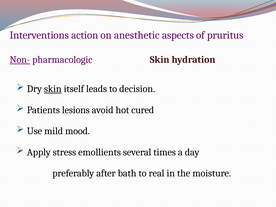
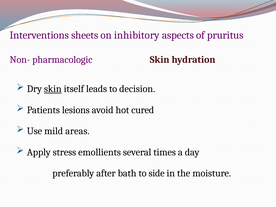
action: action -> sheets
anesthetic: anesthetic -> inhibitory
Non- underline: present -> none
mood: mood -> areas
real: real -> side
